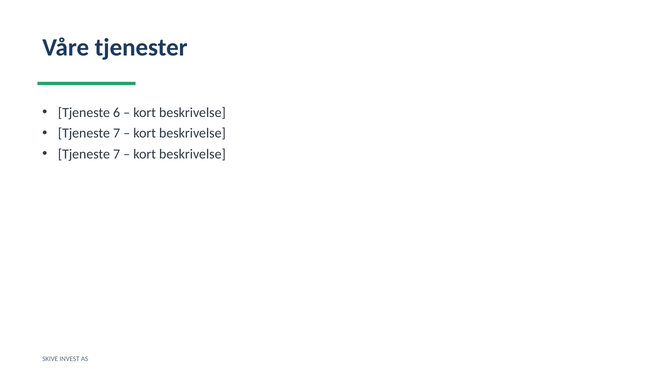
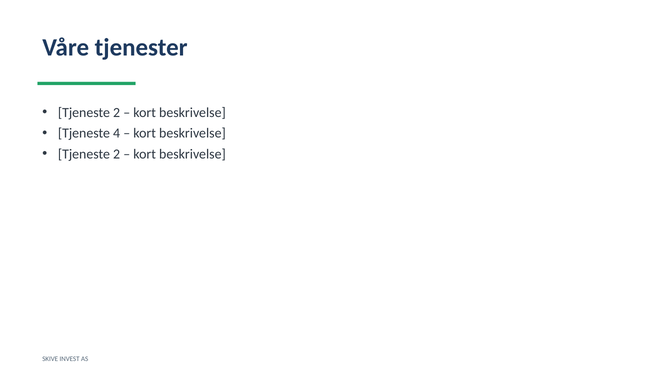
6 at (117, 113): 6 -> 2
7 at (117, 133): 7 -> 4
7 at (117, 154): 7 -> 2
